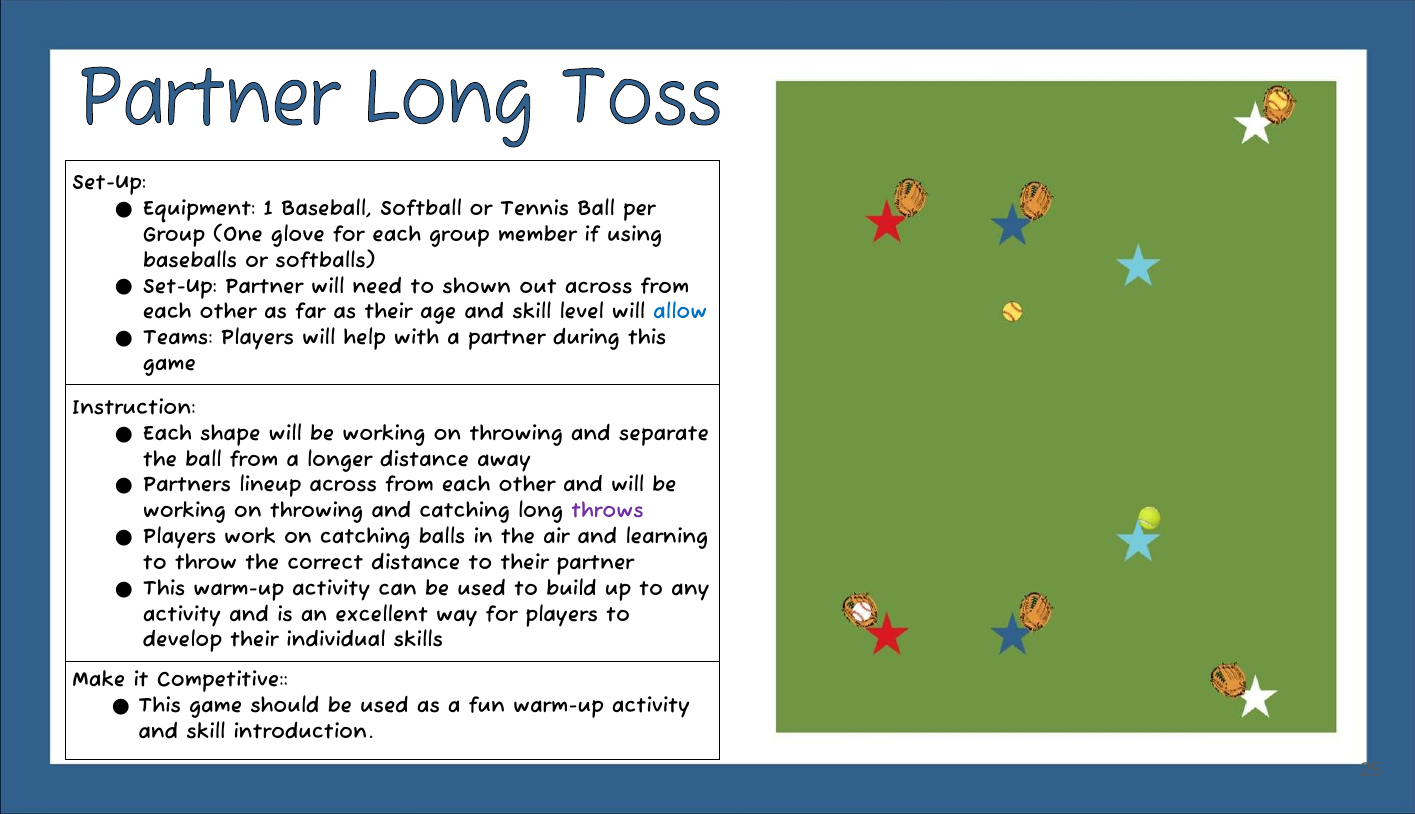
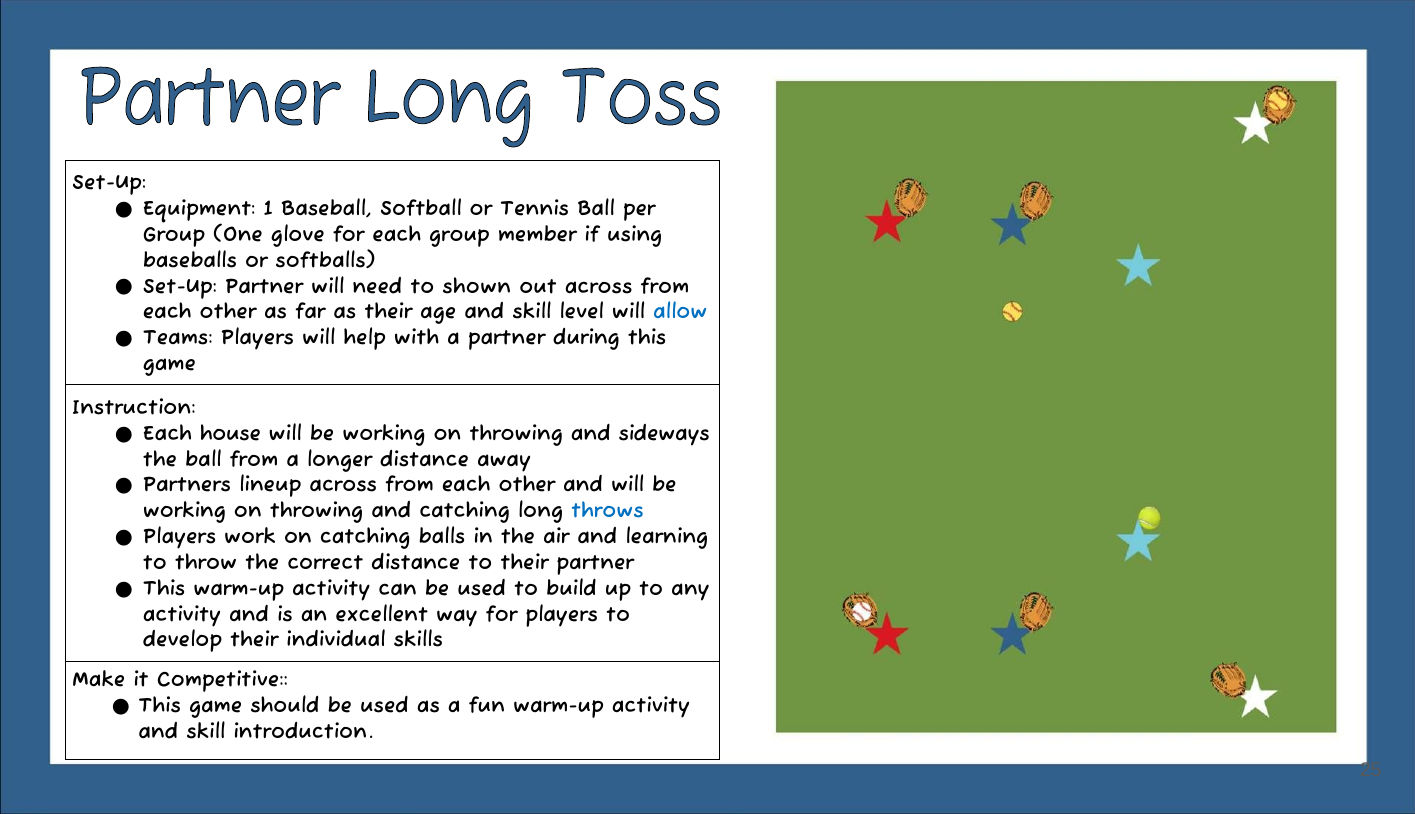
shape: shape -> house
separate: separate -> sideways
throws colour: purple -> blue
